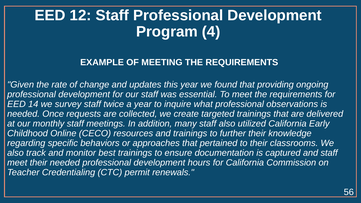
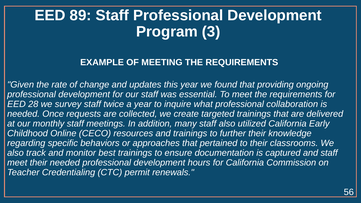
12: 12 -> 89
4: 4 -> 3
14: 14 -> 28
observations: observations -> collaboration
